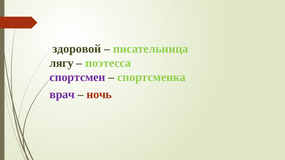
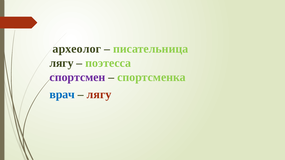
здоровой: здоровой -> археолог
врач colour: purple -> blue
ночь at (99, 95): ночь -> лягу
